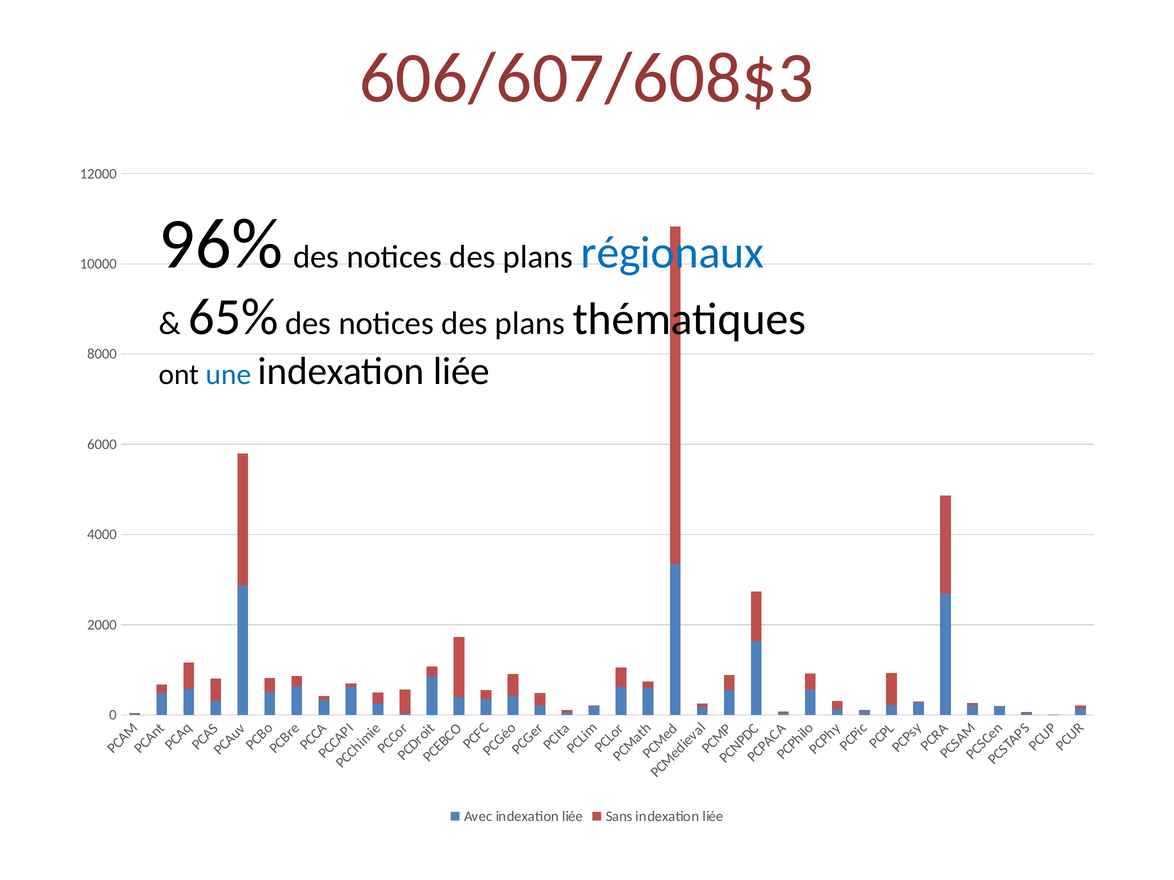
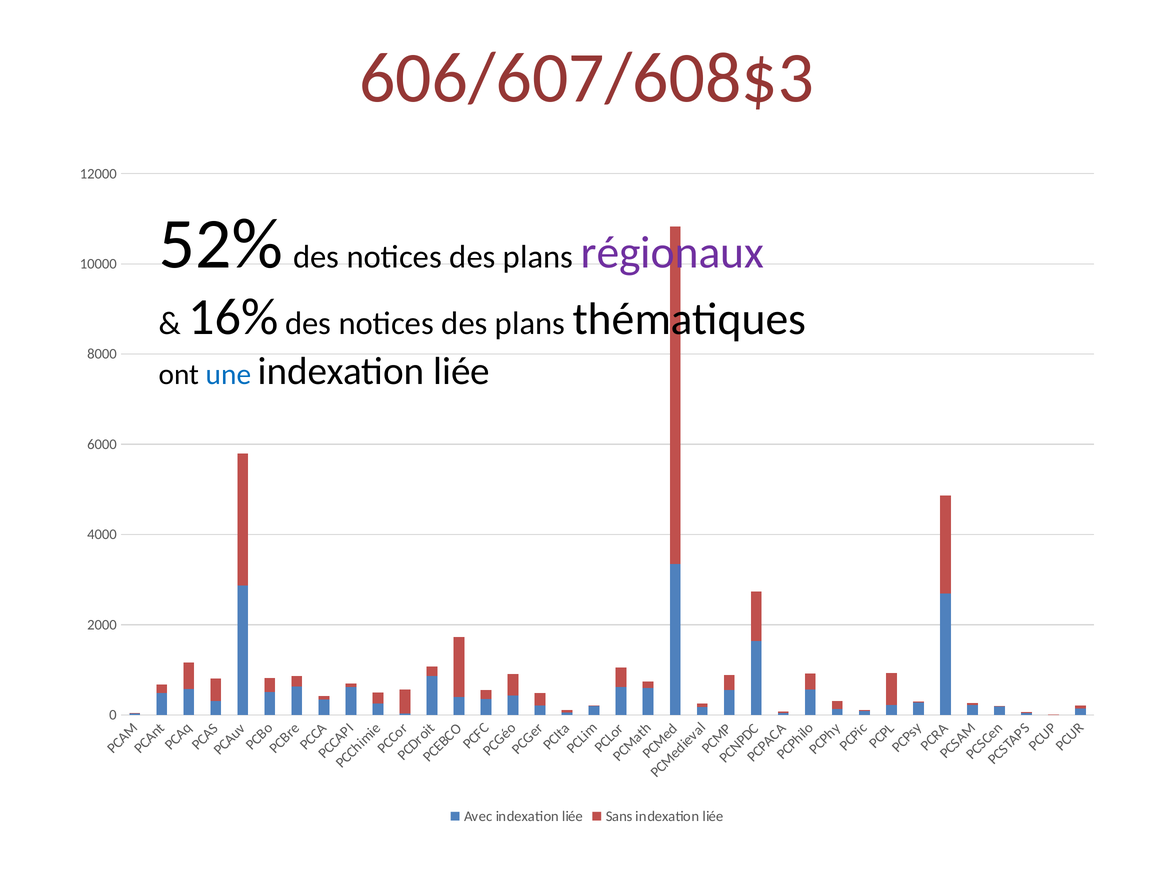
96%: 96% -> 52%
régionaux colour: blue -> purple
65%: 65% -> 16%
